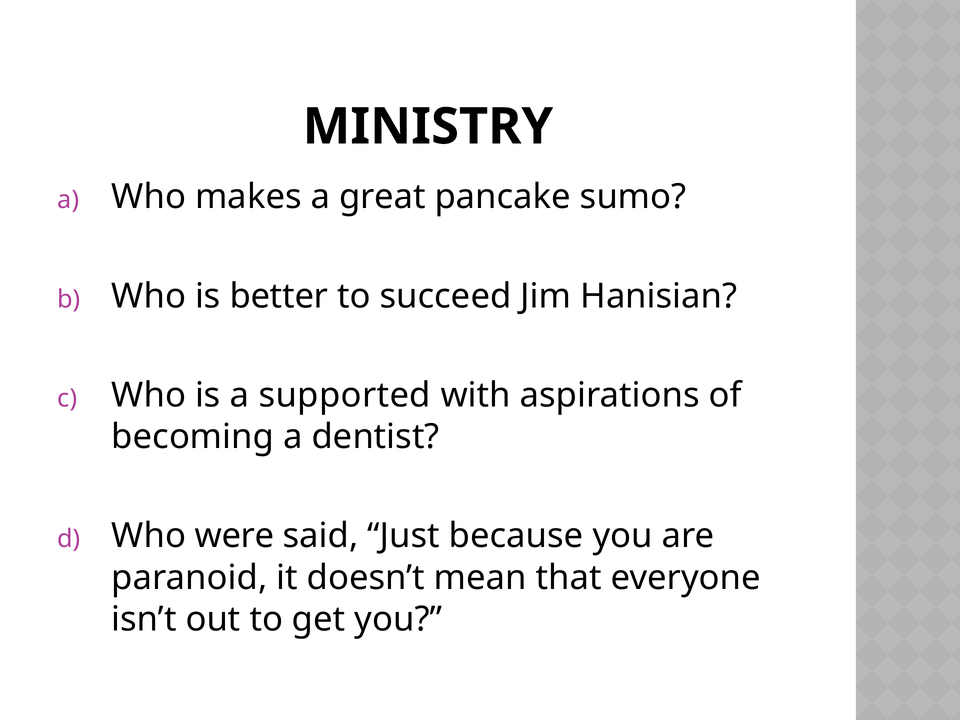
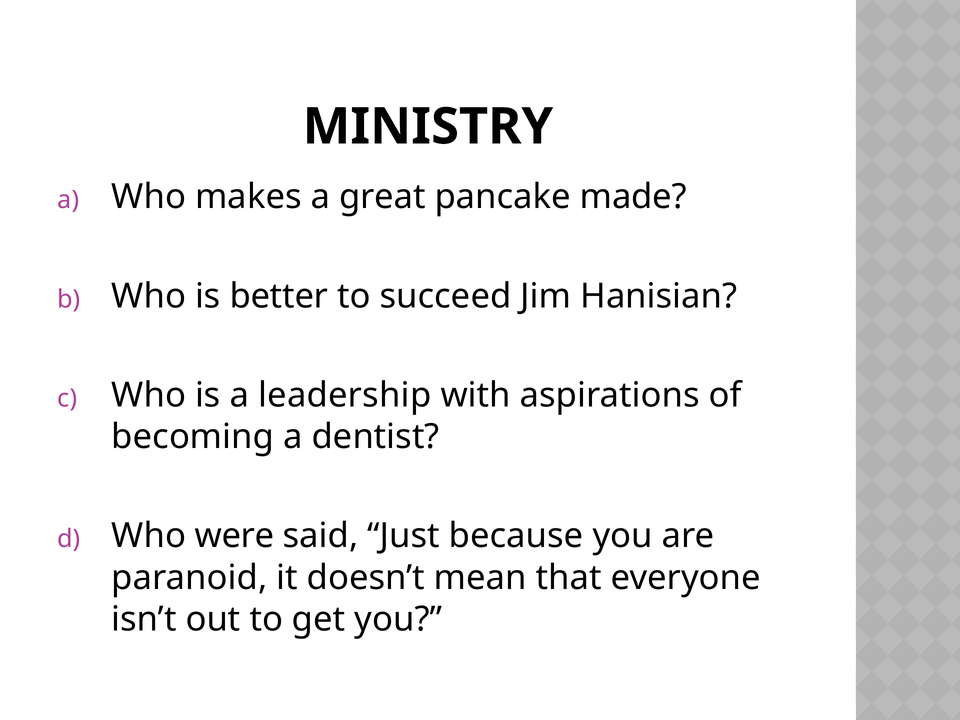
sumo: sumo -> made
supported: supported -> leadership
